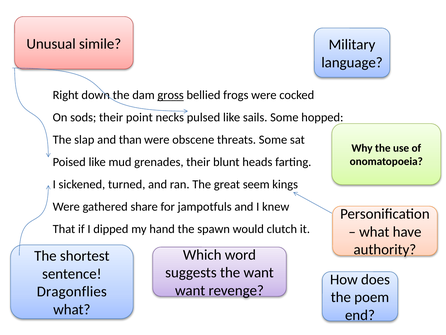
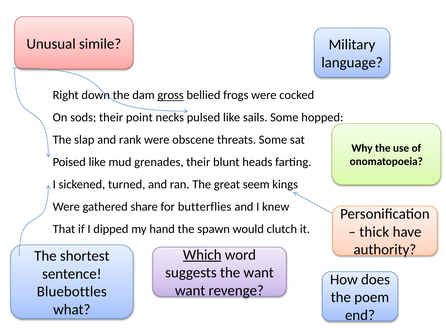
than: than -> rank
jampotfuls: jampotfuls -> butterflies
what at (374, 231): what -> thick
Which underline: none -> present
Dragonflies: Dragonflies -> Bluebottles
